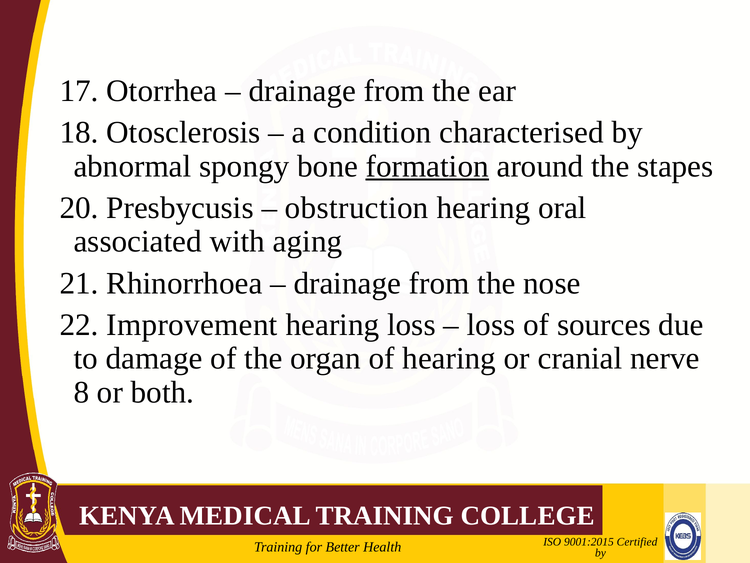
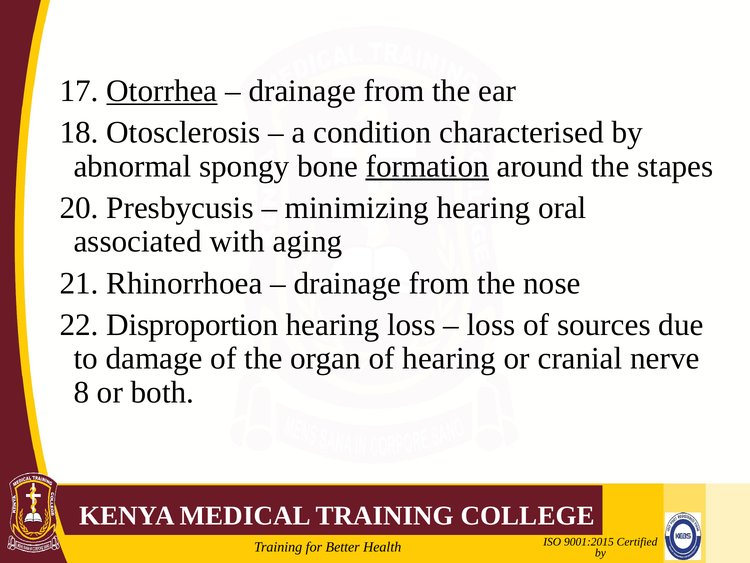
Otorrhea underline: none -> present
obstruction: obstruction -> minimizing
Improvement: Improvement -> Disproportion
